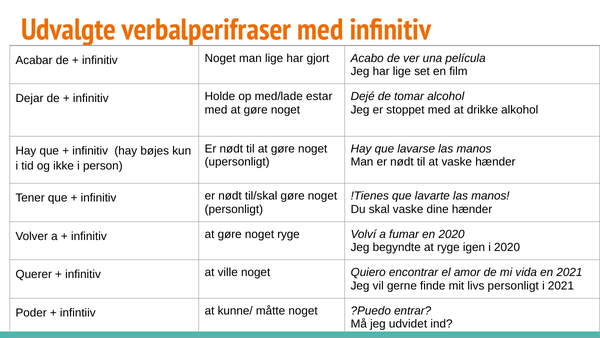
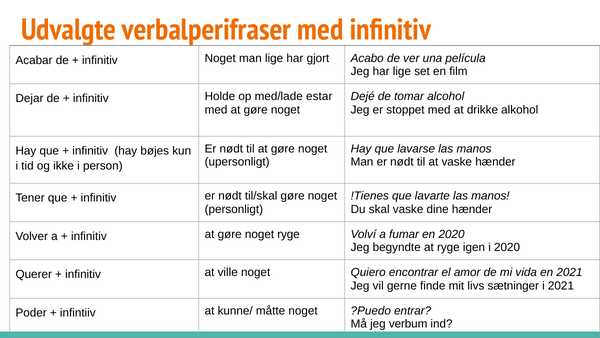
livs personligt: personligt -> sætninger
udvidet: udvidet -> verbum
